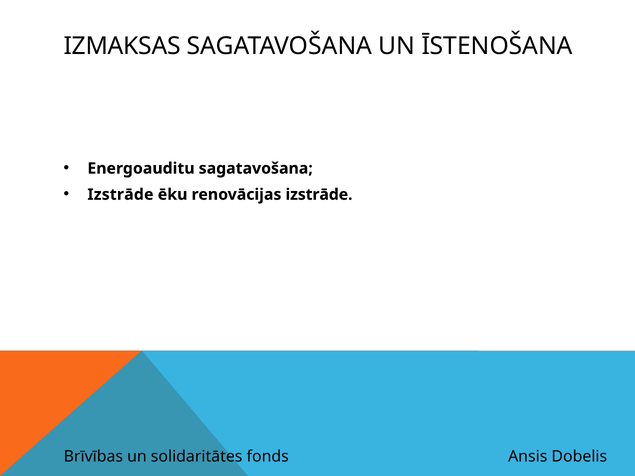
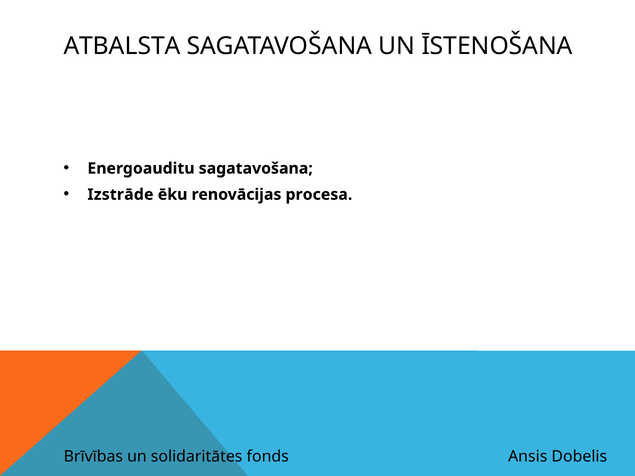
IZMAKSAS: IZMAKSAS -> ATBALSTA
renovācijas izstrāde: izstrāde -> procesa
